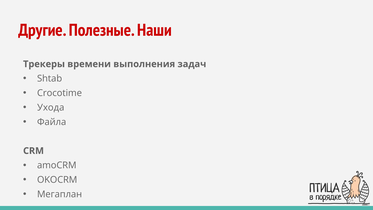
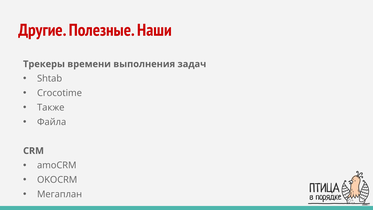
Ухода: Ухода -> Также
